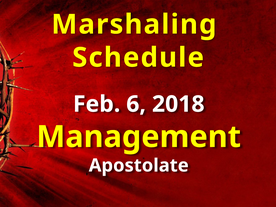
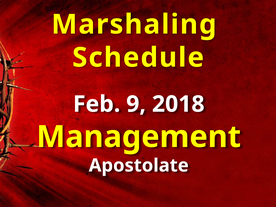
6: 6 -> 9
